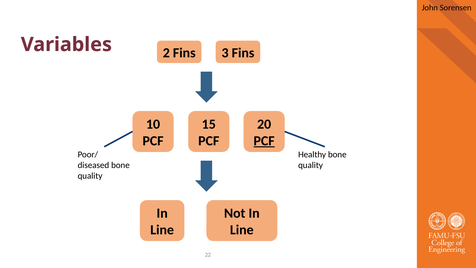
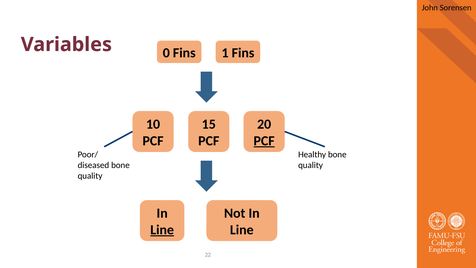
2: 2 -> 0
3: 3 -> 1
Line at (162, 230) underline: none -> present
